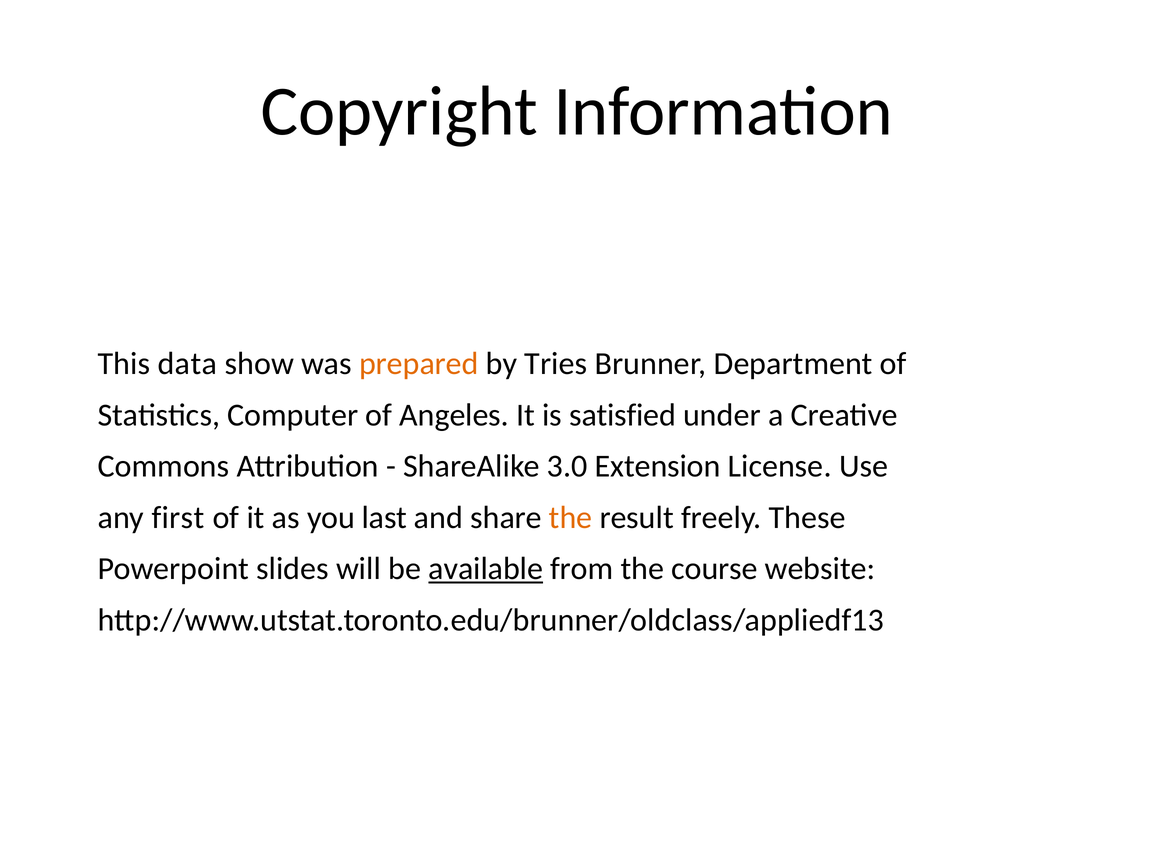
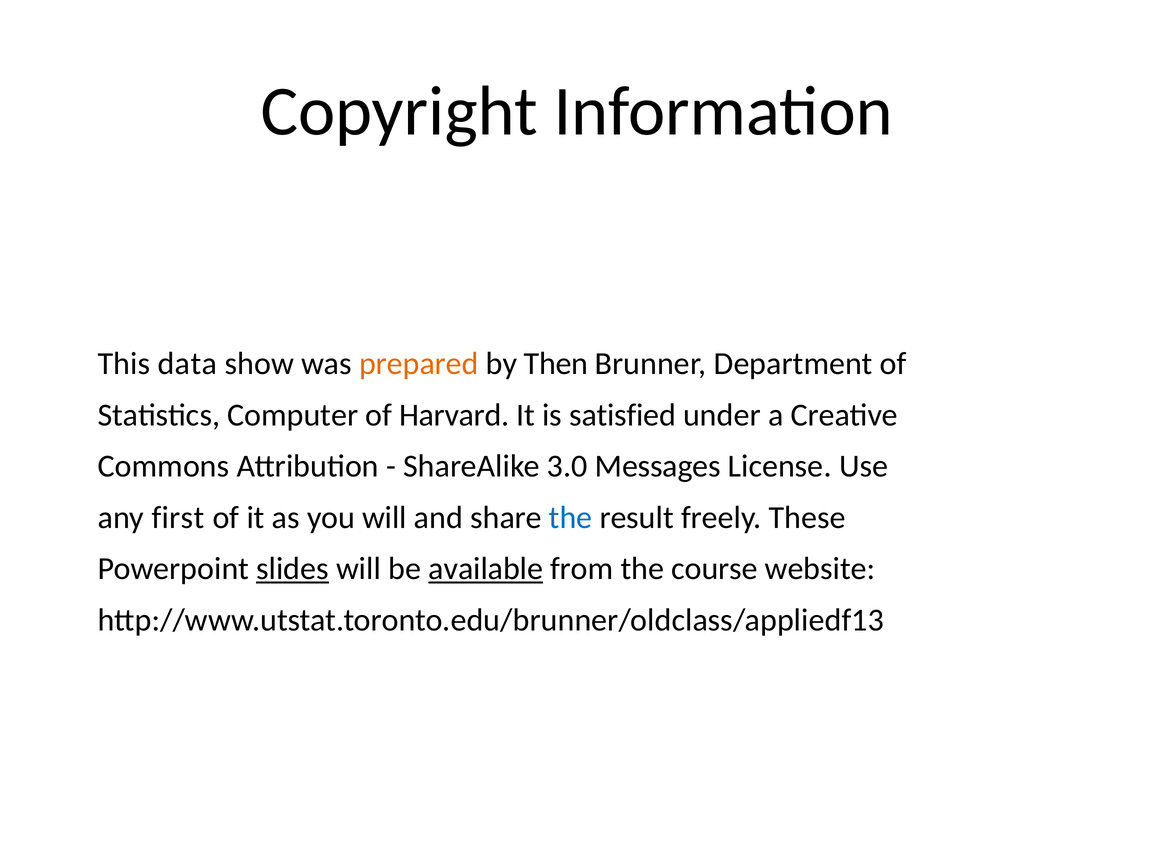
Tries: Tries -> Then
Angeles: Angeles -> Harvard
Extension: Extension -> Messages
you last: last -> will
the at (571, 518) colour: orange -> blue
slides underline: none -> present
